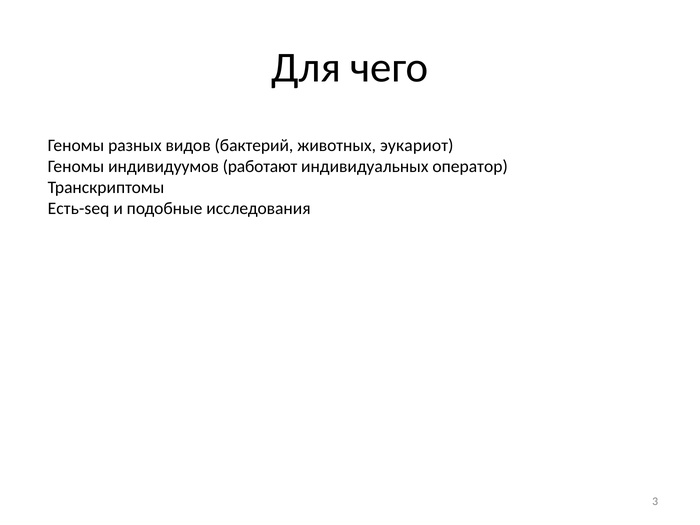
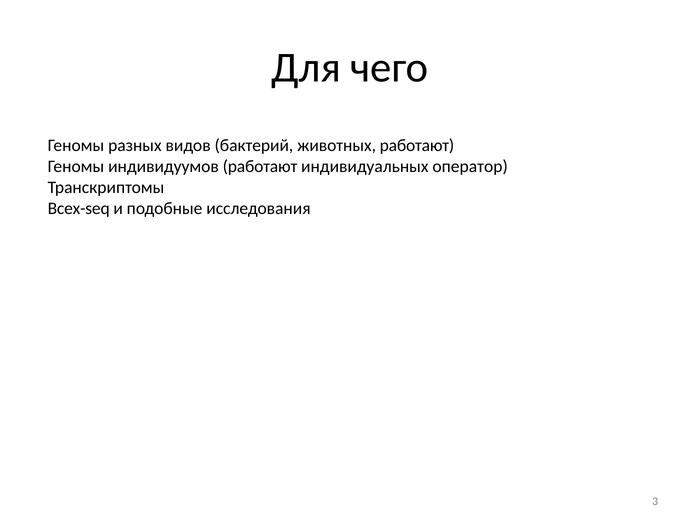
животных эукариот: эукариот -> работают
Есть-seq: Есть-seq -> Всех-seq
